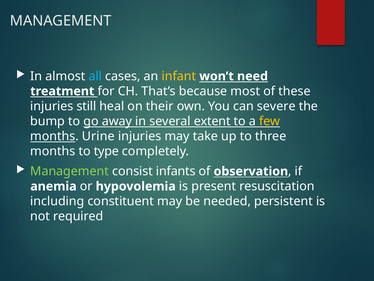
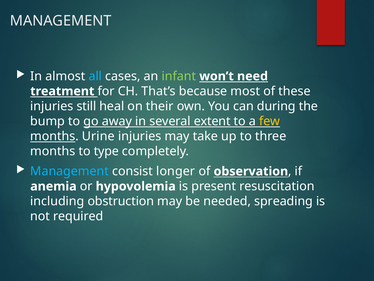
infant colour: yellow -> light green
severe: severe -> during
Management at (70, 171) colour: light green -> light blue
infants: infants -> longer
constituent: constituent -> obstruction
persistent: persistent -> spreading
